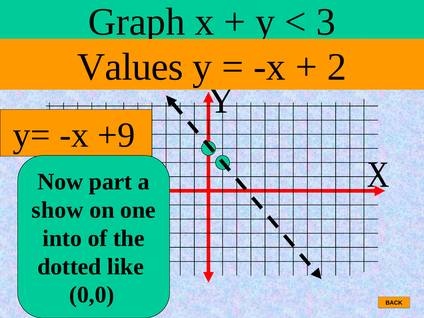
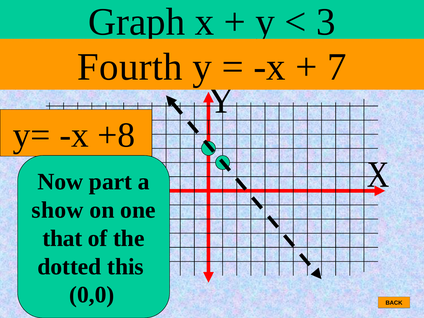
Values: Values -> Fourth
2: 2 -> 7
+9: +9 -> +8
into: into -> that
like: like -> this
